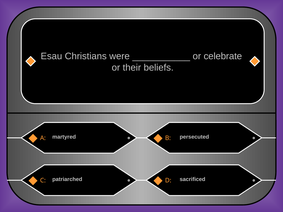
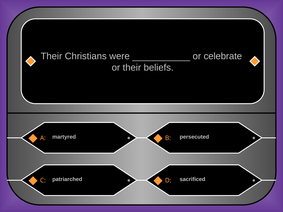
Esau at (51, 56): Esau -> Their
